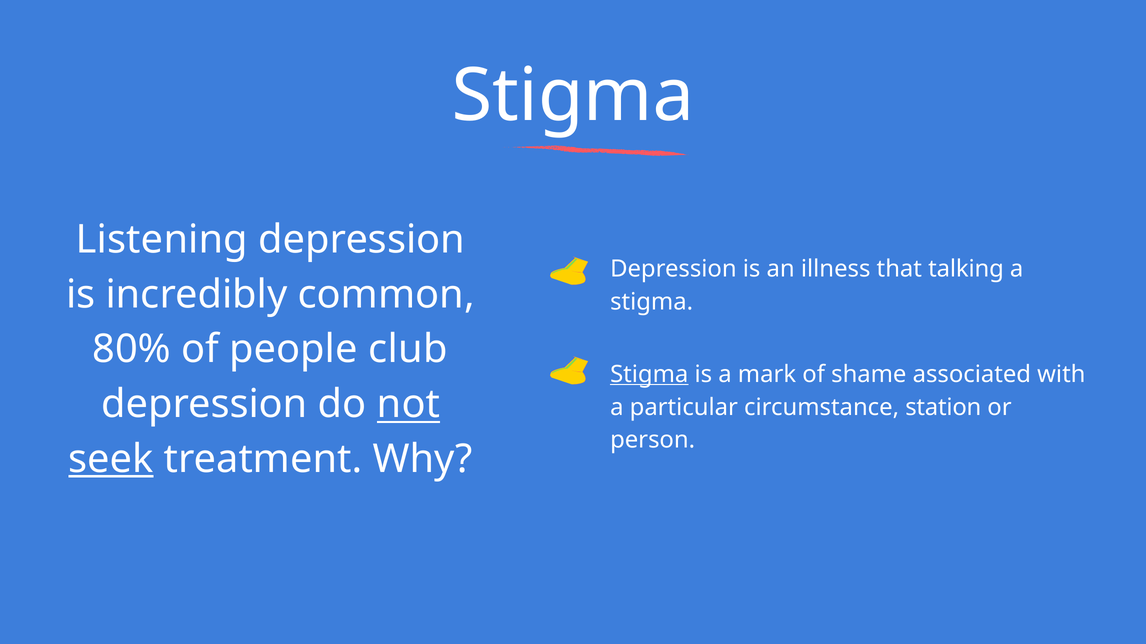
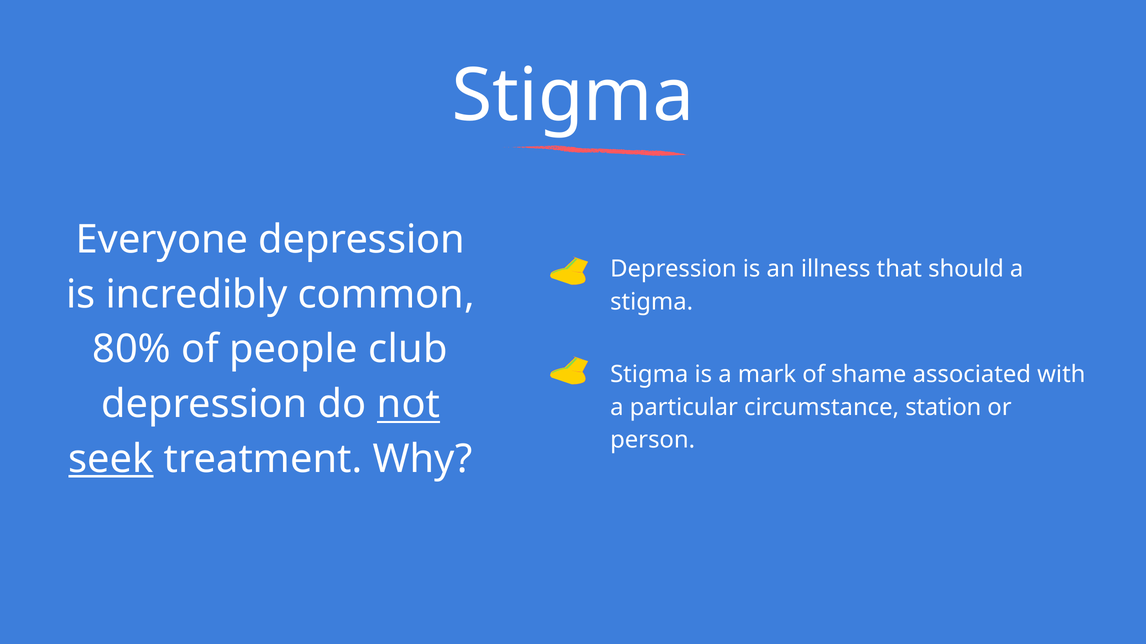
Listening: Listening -> Everyone
talking: talking -> should
Stigma at (649, 375) underline: present -> none
